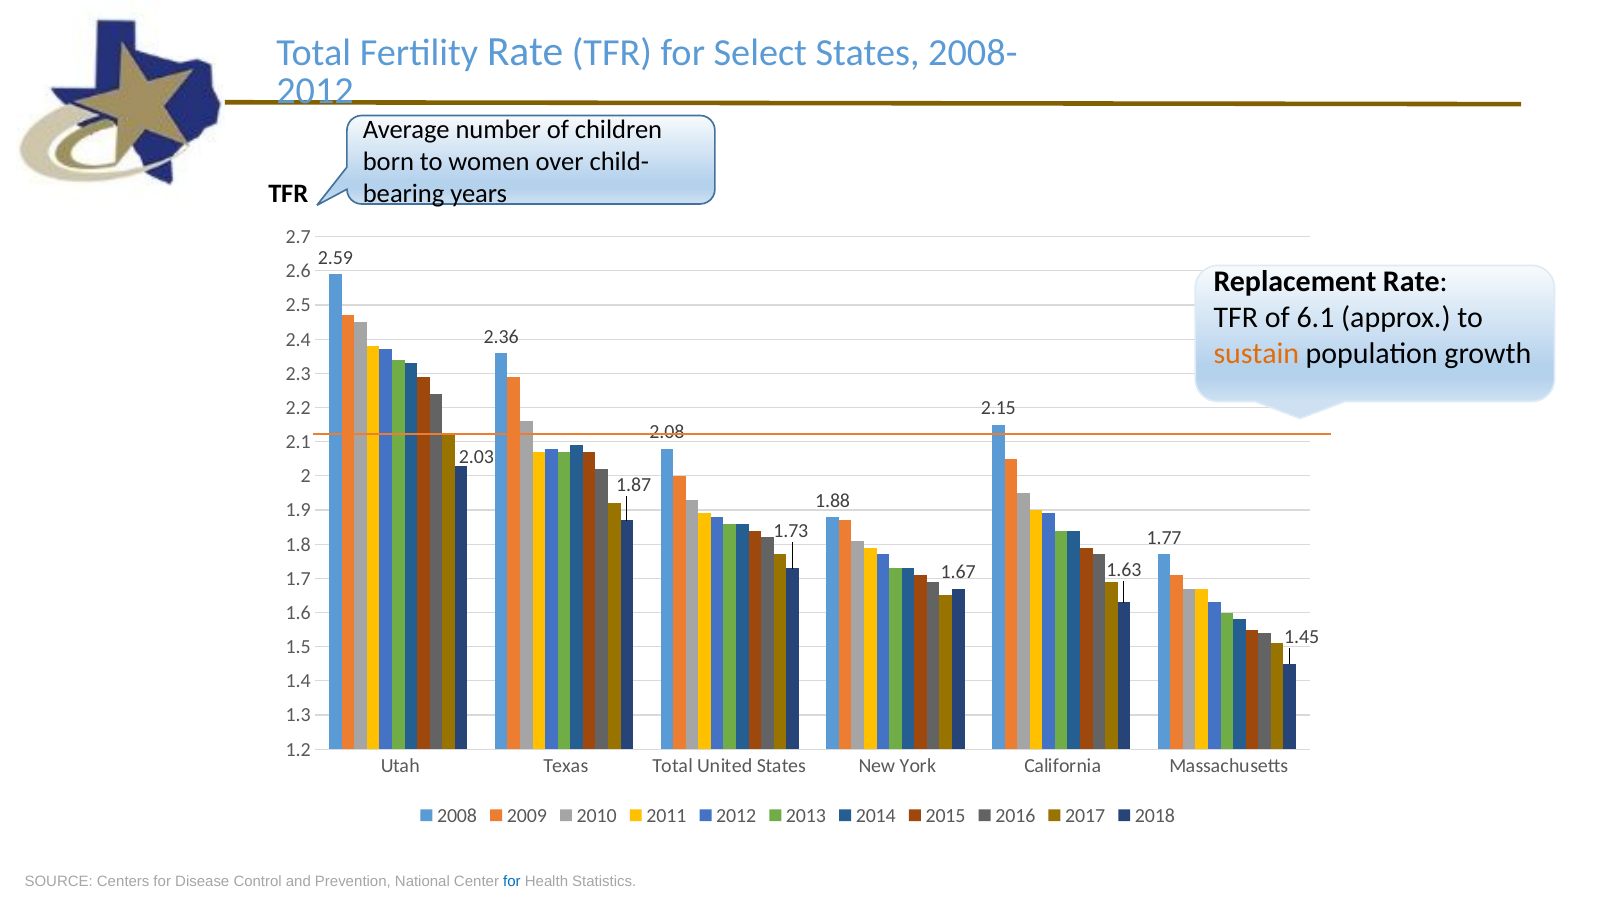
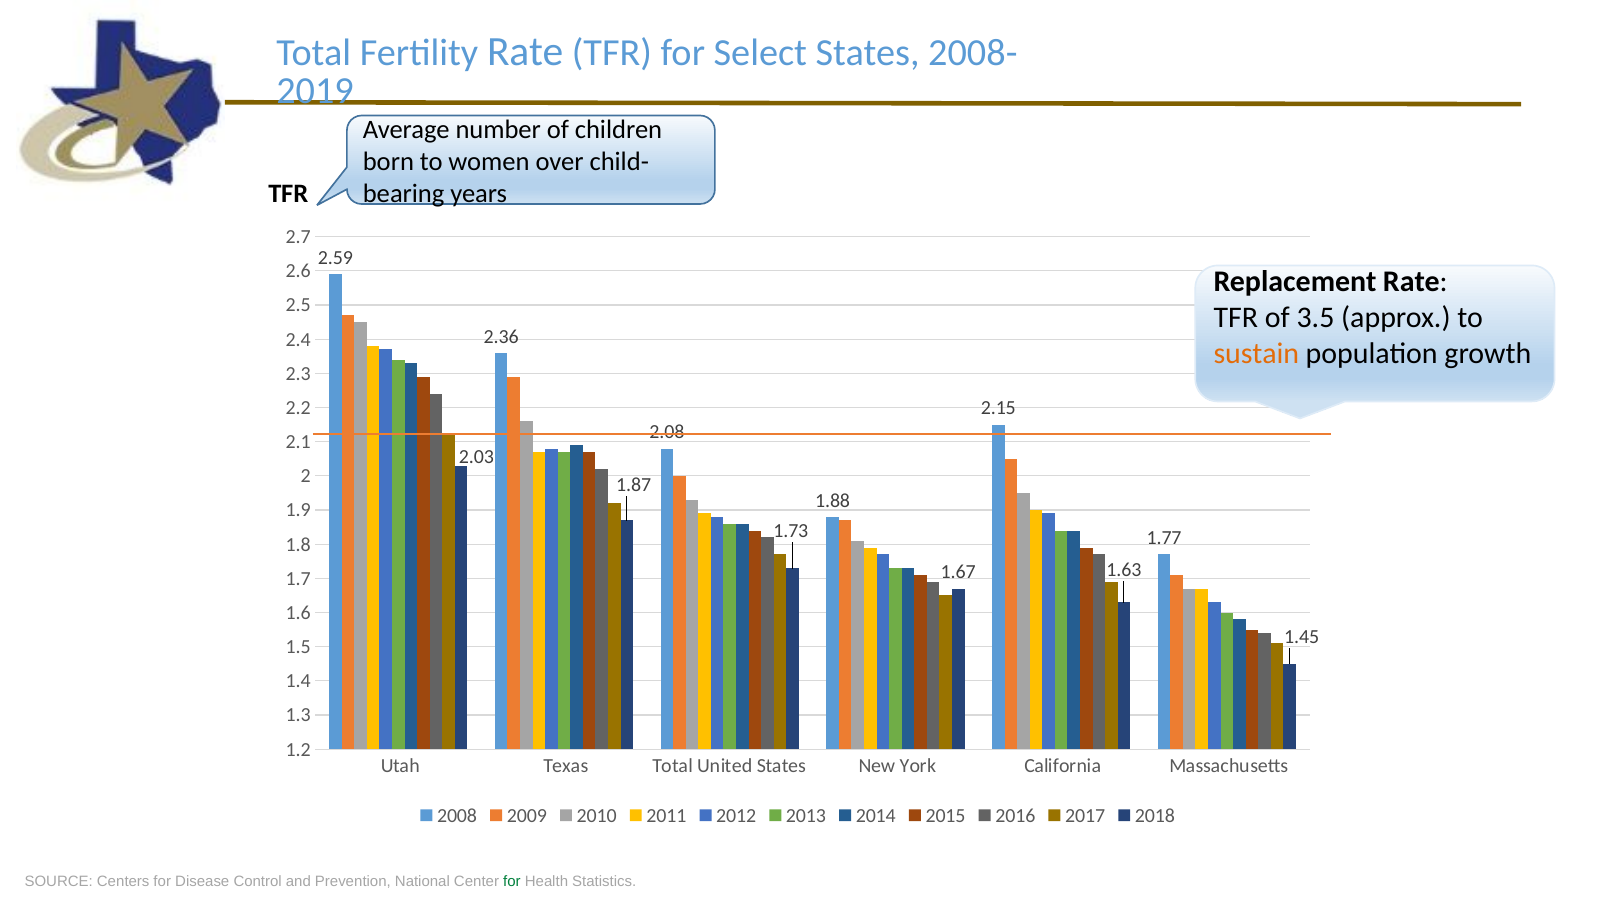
2012 at (315, 91): 2012 -> 2019
6.1: 6.1 -> 3.5
for at (512, 882) colour: blue -> green
